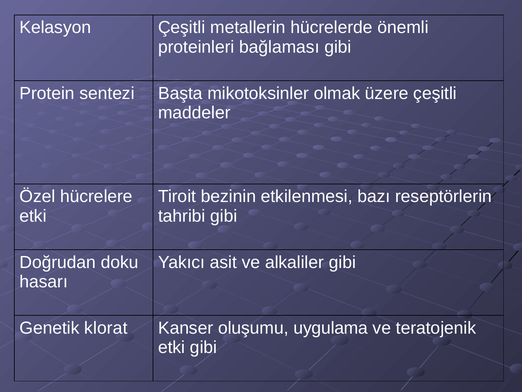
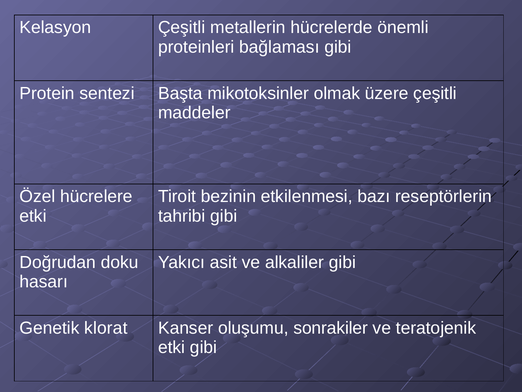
uygulama: uygulama -> sonrakiler
